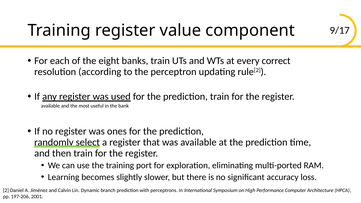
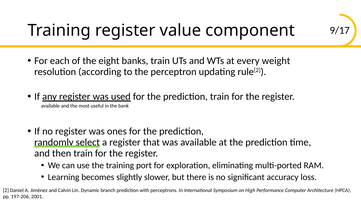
correct: correct -> weight
